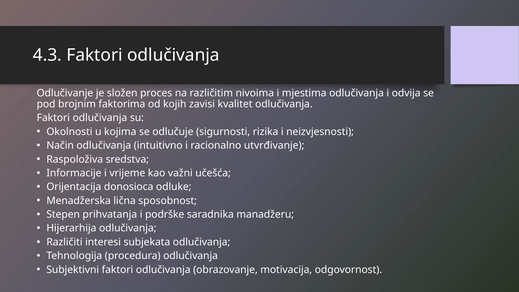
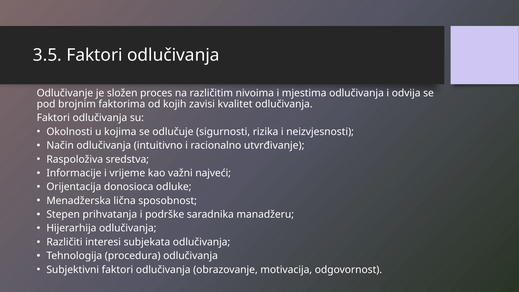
4.3: 4.3 -> 3.5
učešća: učešća -> najveći
